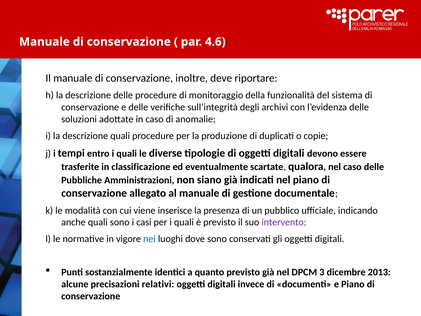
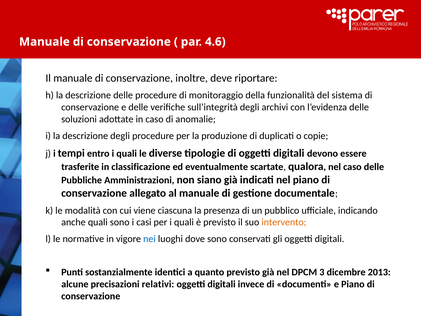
descrizione quali: quali -> degli
inserisce: inserisce -> ciascuna
intervento colour: purple -> orange
